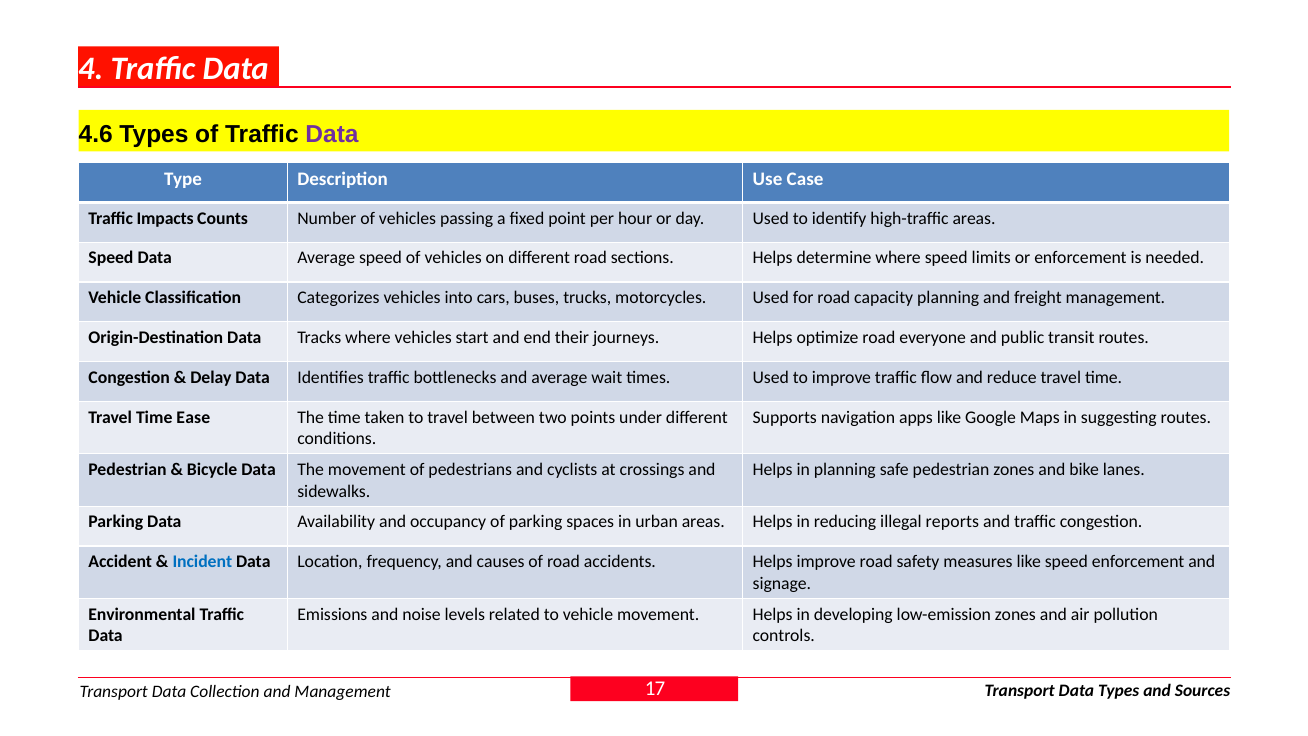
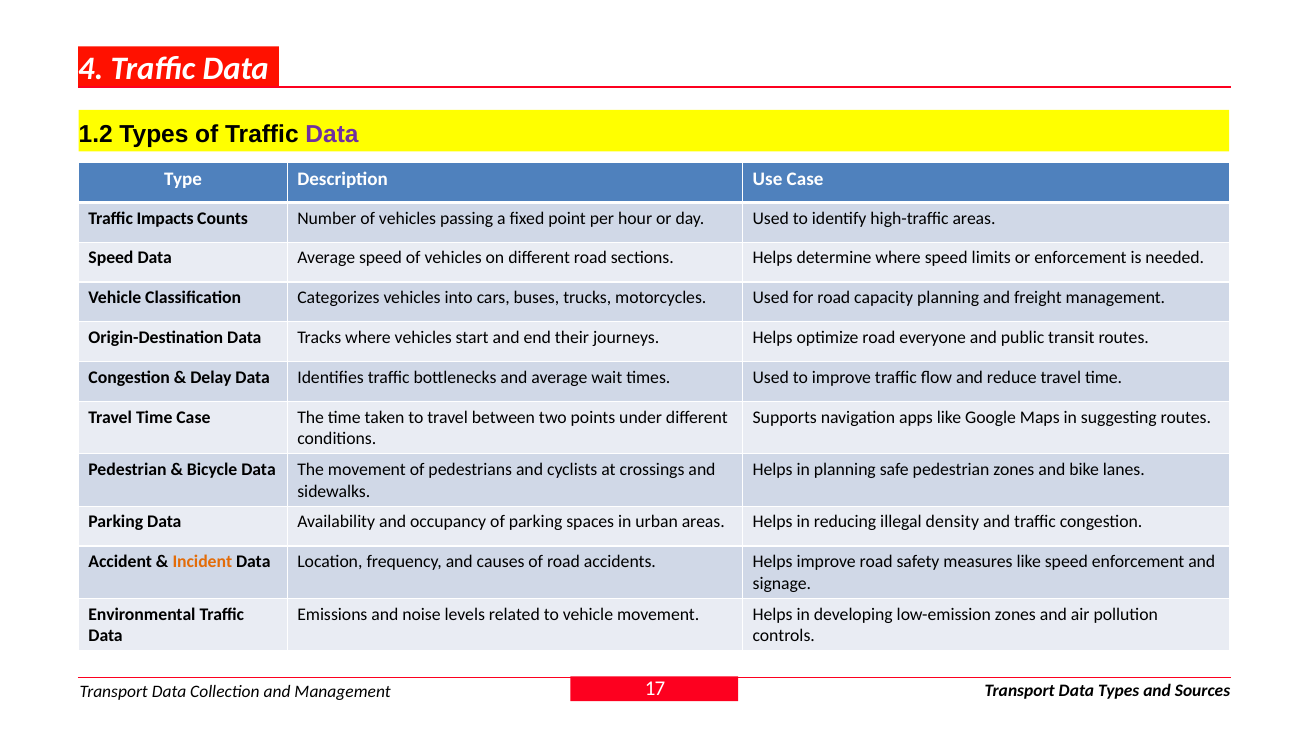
4.6: 4.6 -> 1.2
Time Ease: Ease -> Case
reports: reports -> density
Incident colour: blue -> orange
